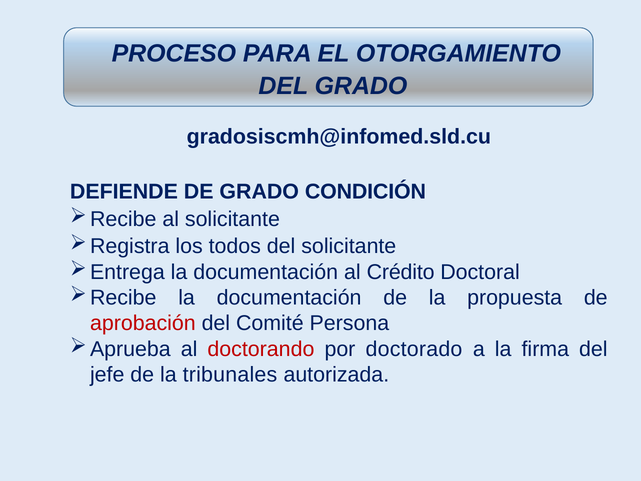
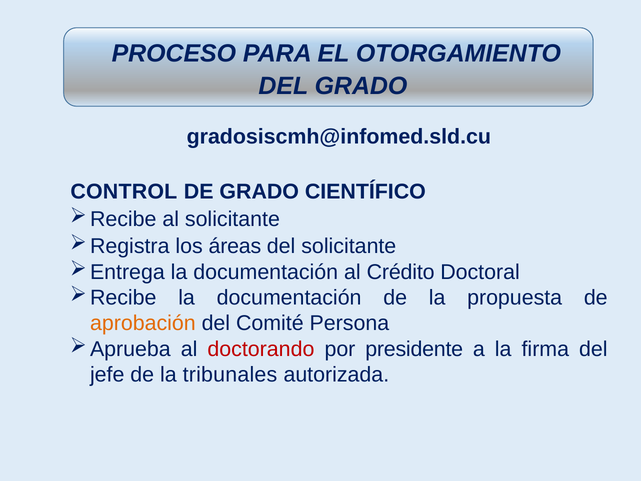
DEFIENDE: DEFIENDE -> CONTROL
CONDICIÓN: CONDICIÓN -> CIENTÍFICO
todos: todos -> áreas
aprobación colour: red -> orange
doctorado: doctorado -> presidente
